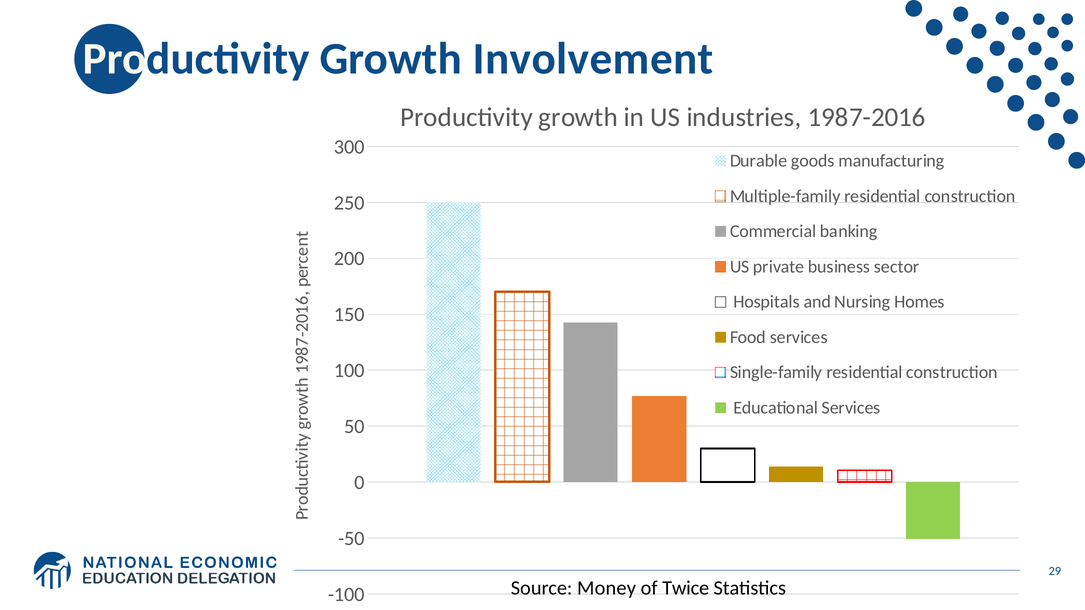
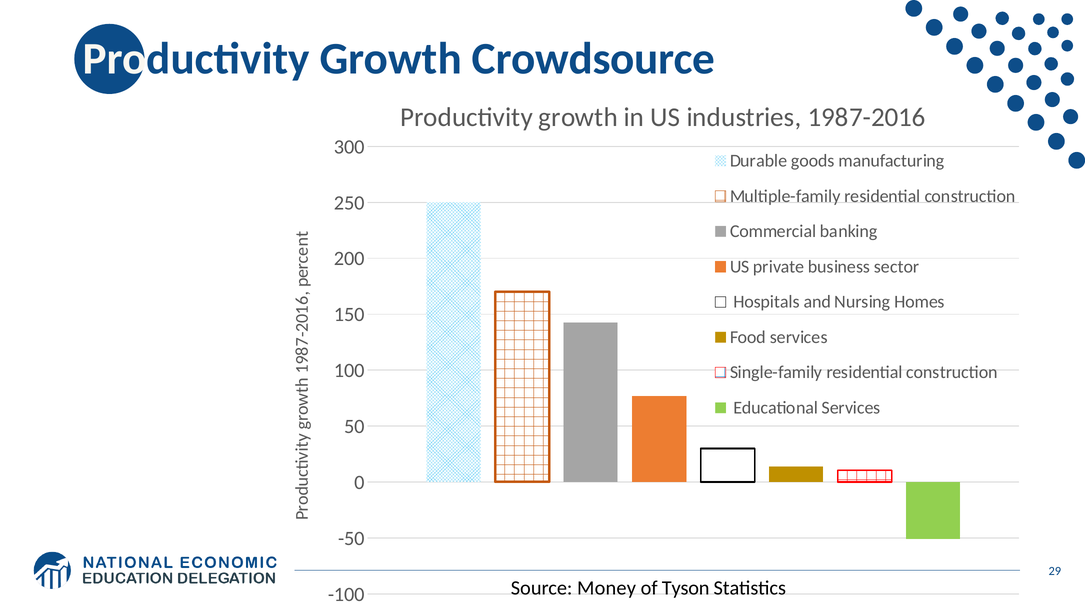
Involvement: Involvement -> Crowdsource
Twice: Twice -> Tyson
